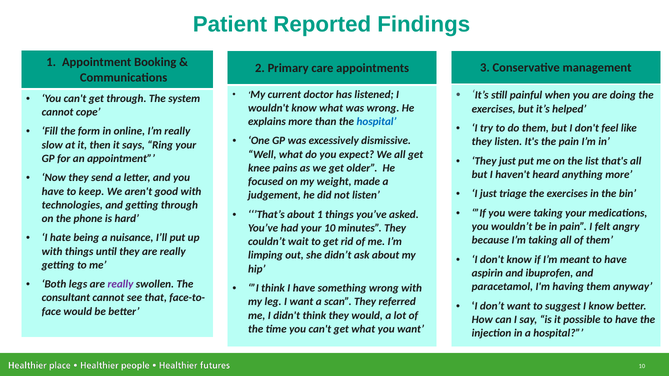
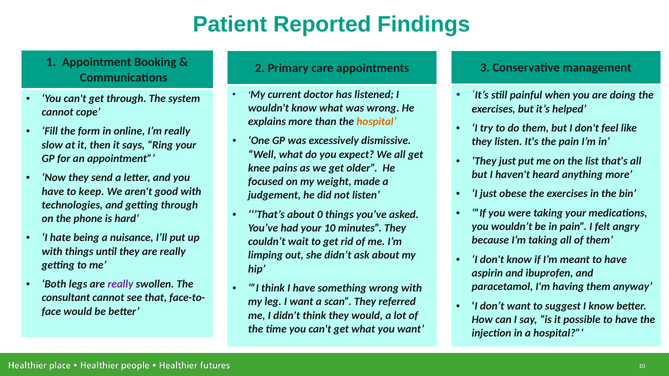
hospital at (377, 122) colour: blue -> orange
triage: triage -> obese
about 1: 1 -> 0
